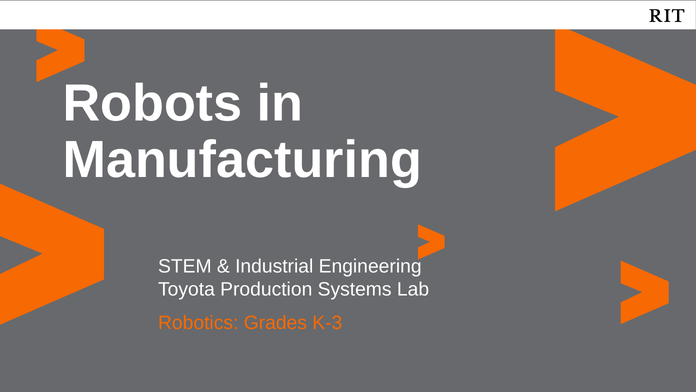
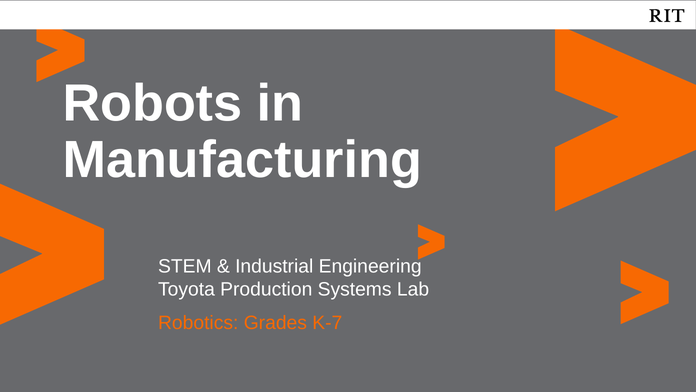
K-3: K-3 -> K-7
